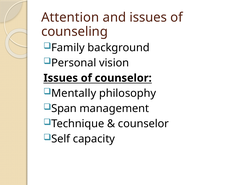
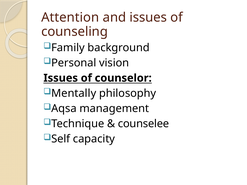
Span: Span -> Aqsa
counselor at (143, 124): counselor -> counselee
